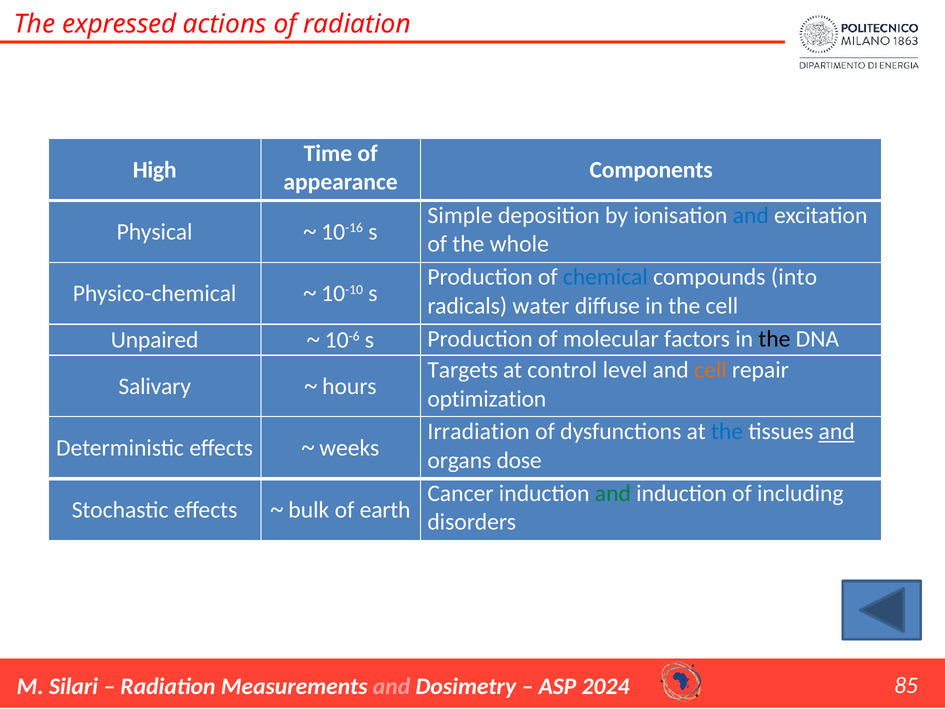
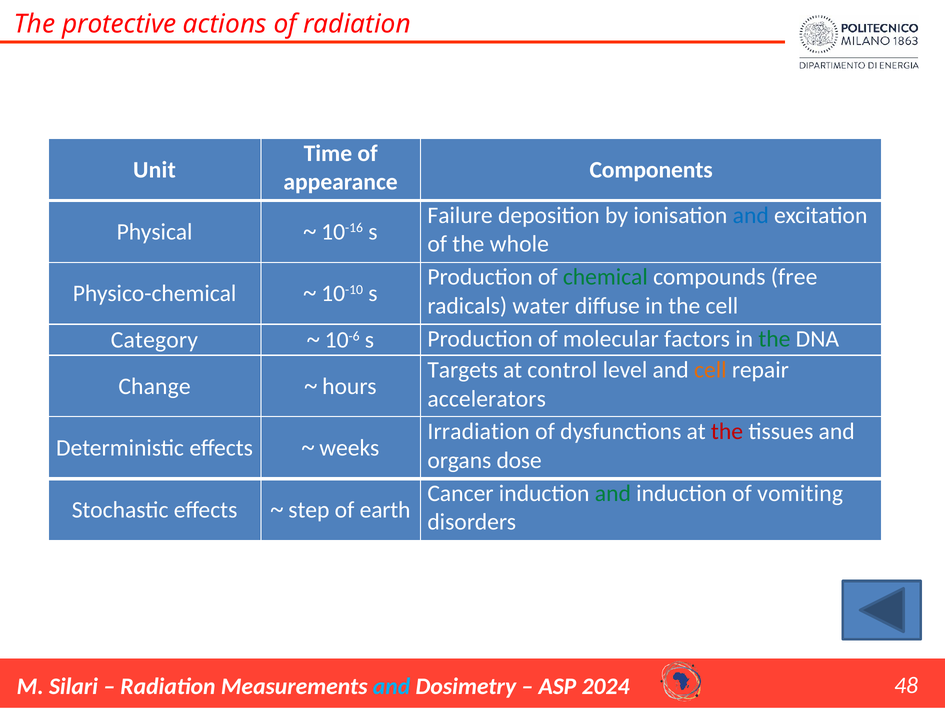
expressed: expressed -> protective
High: High -> Unit
Simple: Simple -> Failure
chemical colour: blue -> green
into: into -> free
Unpaired: Unpaired -> Category
the at (774, 339) colour: black -> green
Salivary: Salivary -> Change
optimization: optimization -> accelerators
the at (727, 431) colour: blue -> red
and at (837, 431) underline: present -> none
including: including -> vomiting
bulk: bulk -> step
and at (392, 686) colour: pink -> light blue
85: 85 -> 48
